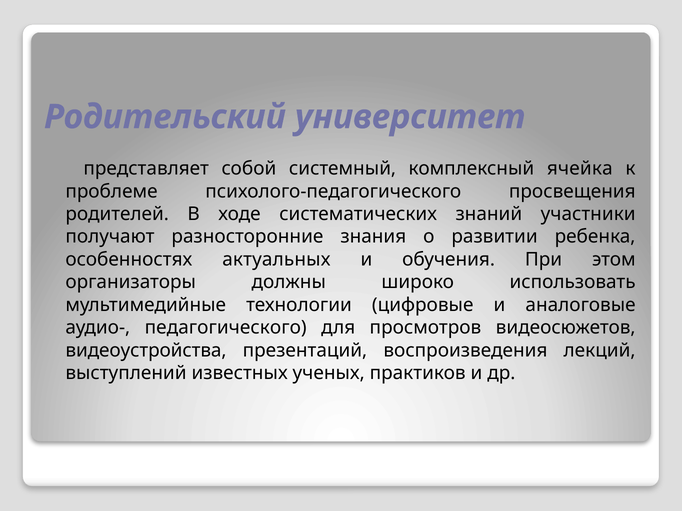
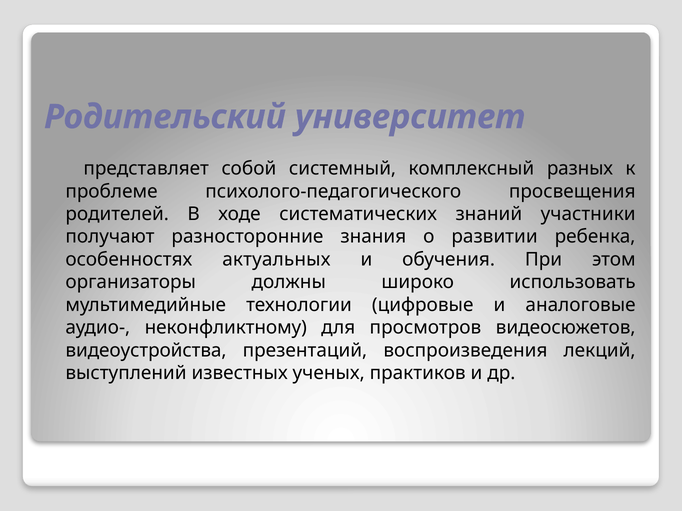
ячейка: ячейка -> разных
педагогического: педагогического -> неконфликтному
